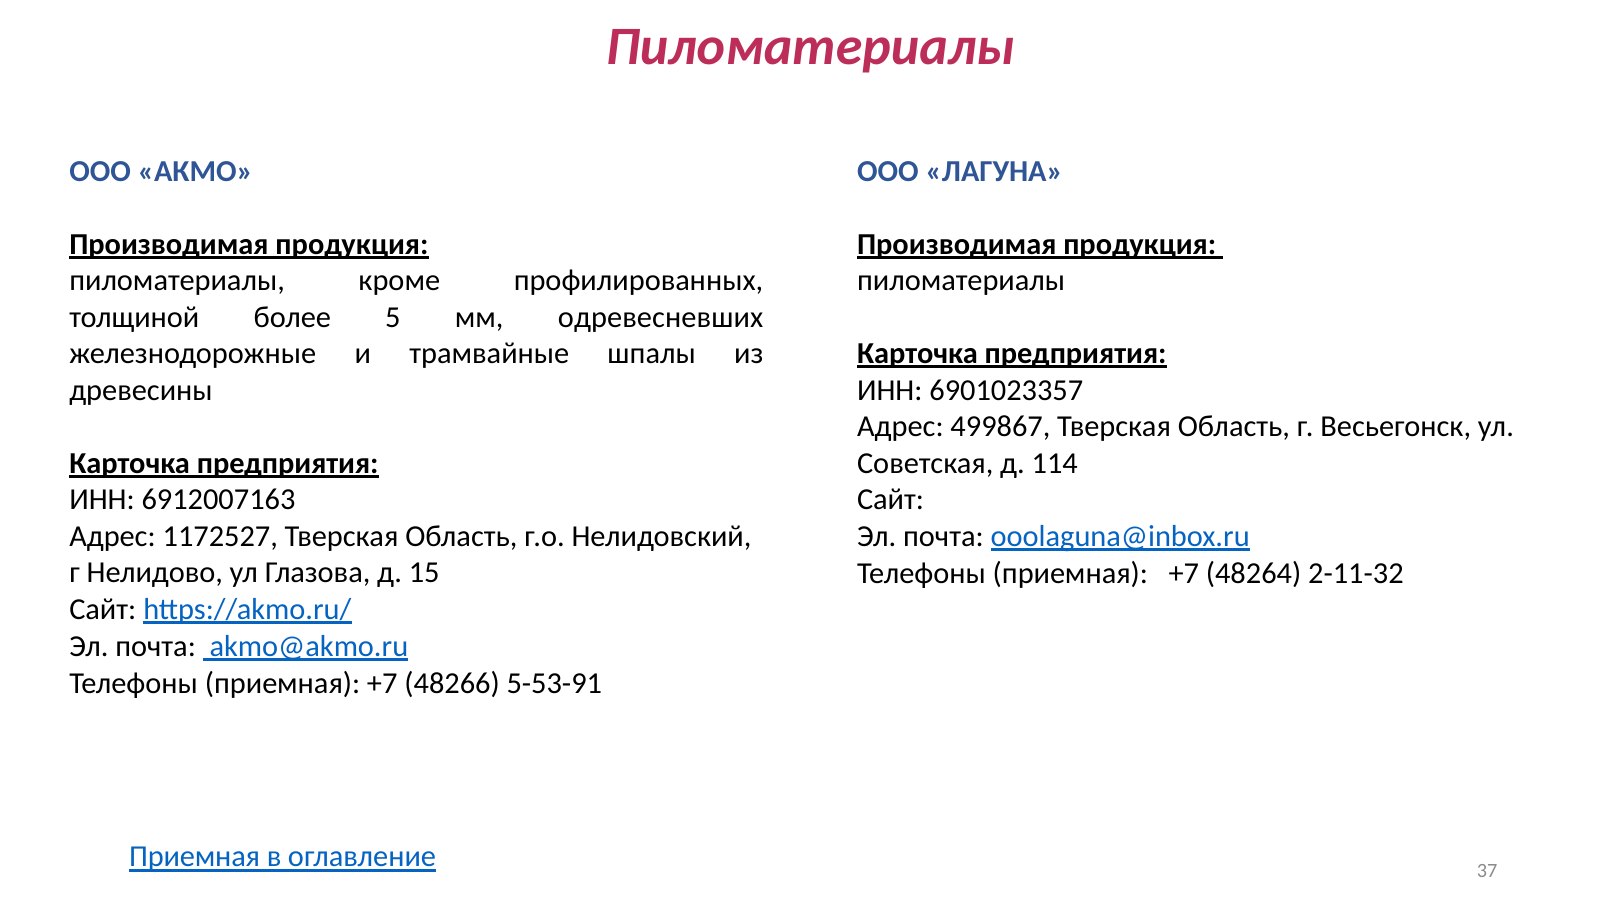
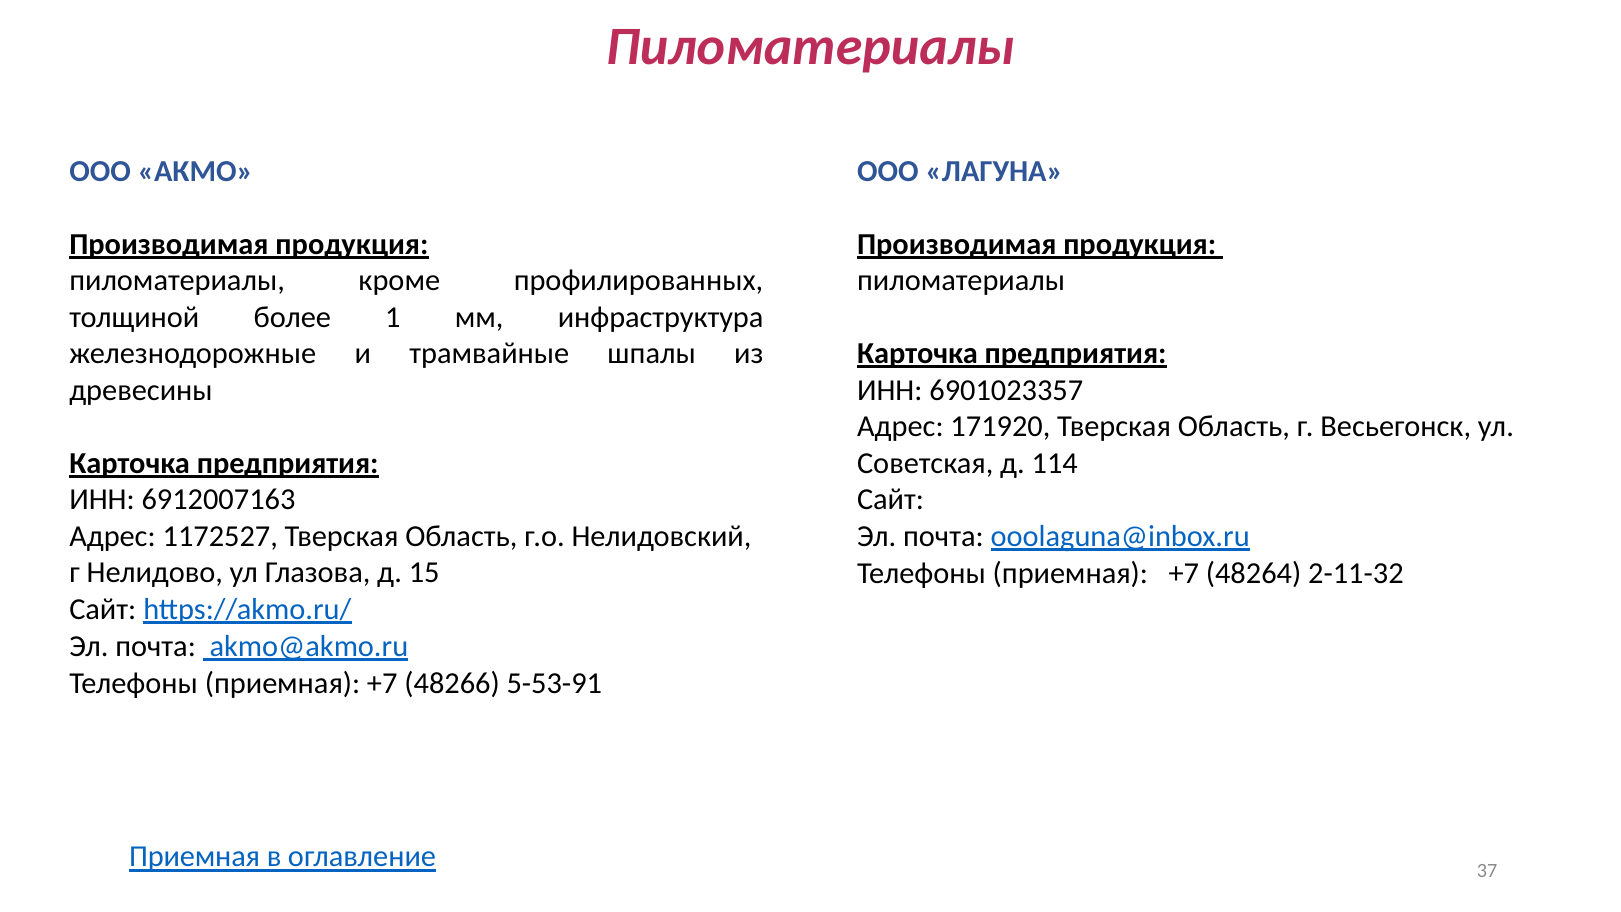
5: 5 -> 1
одревесневших: одревесневших -> инфраструктура
499867: 499867 -> 171920
